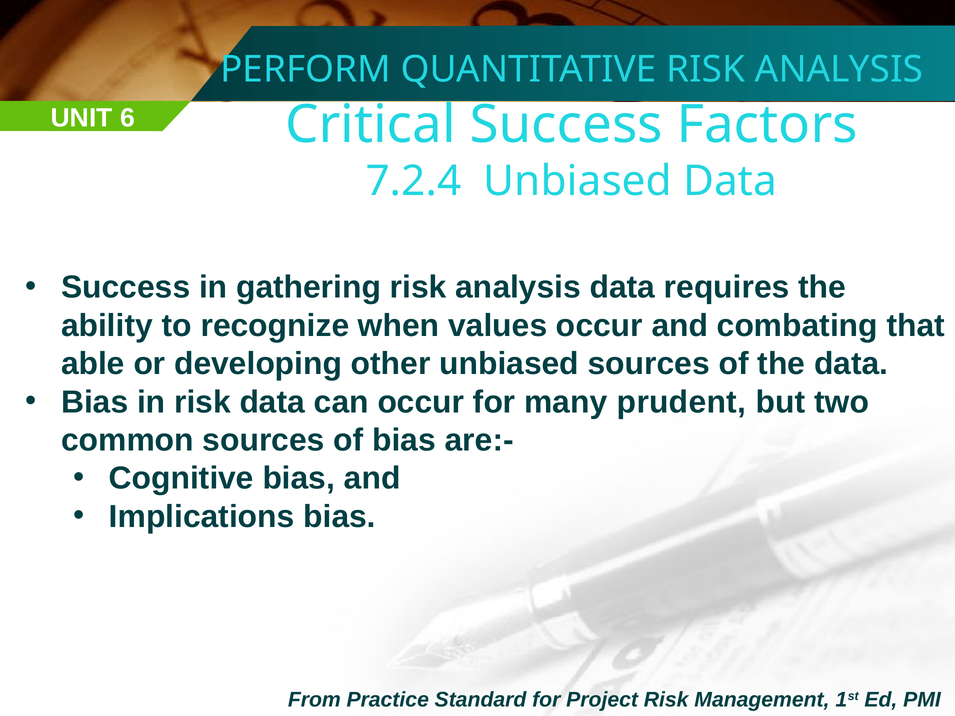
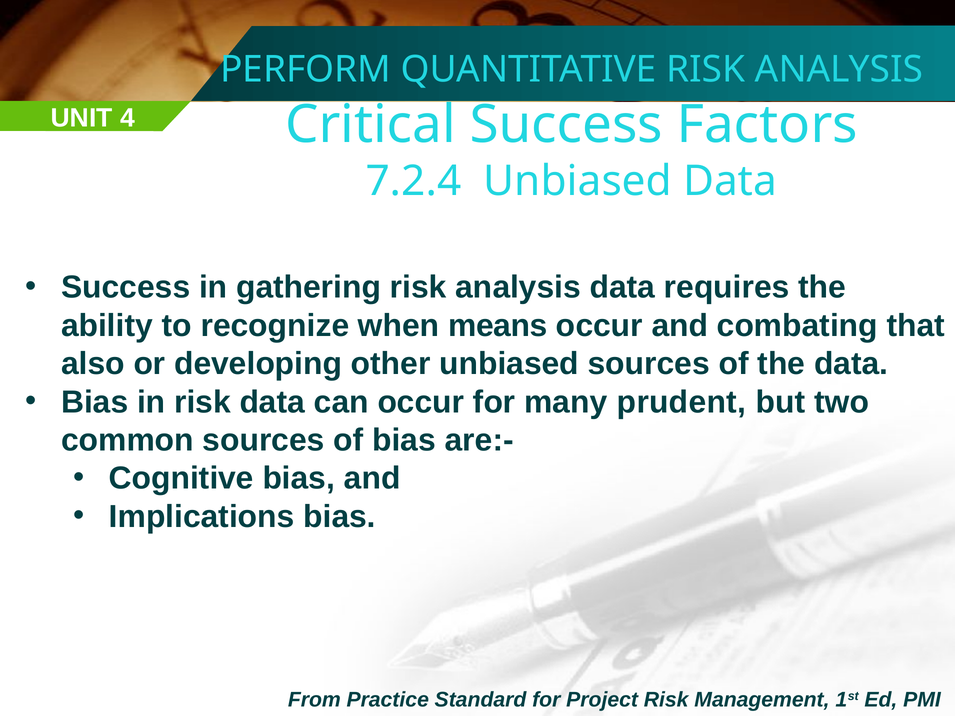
6: 6 -> 4
values: values -> means
able: able -> also
